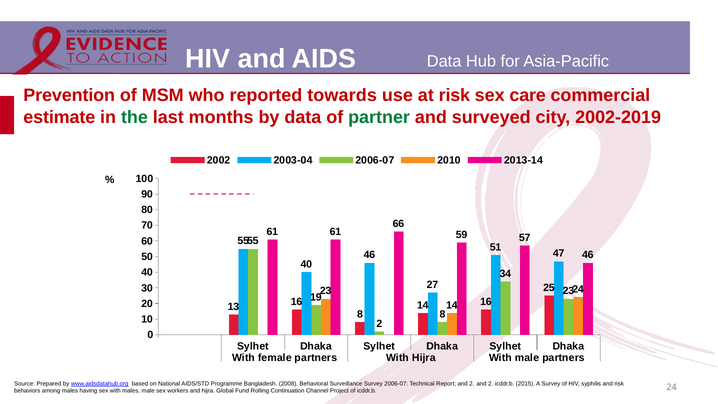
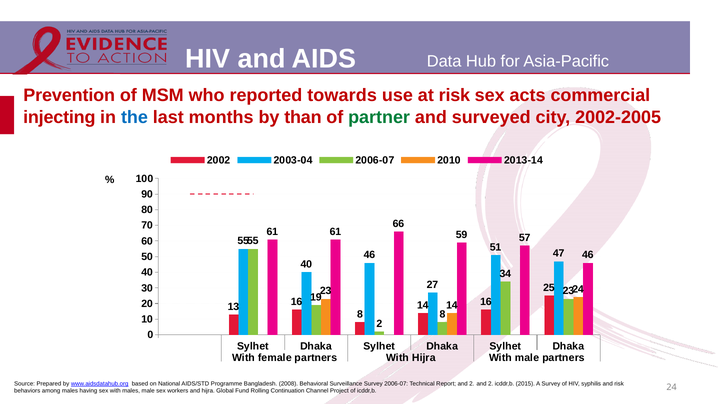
care: care -> acts
estimate: estimate -> injecting
the colour: green -> blue
by data: data -> than
2002-2019: 2002-2019 -> 2002-2005
